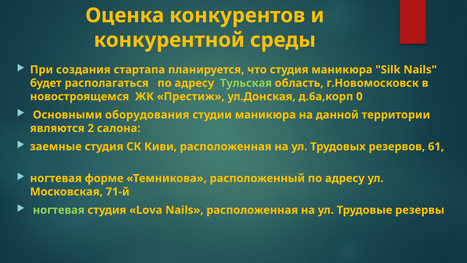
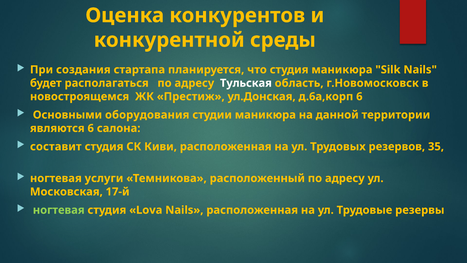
Тульская colour: light green -> white
д.6а,корп 0: 0 -> 6
являются 2: 2 -> 6
заемные: заемные -> составит
61: 61 -> 35
форме: форме -> услуги
71-й: 71-й -> 17-й
